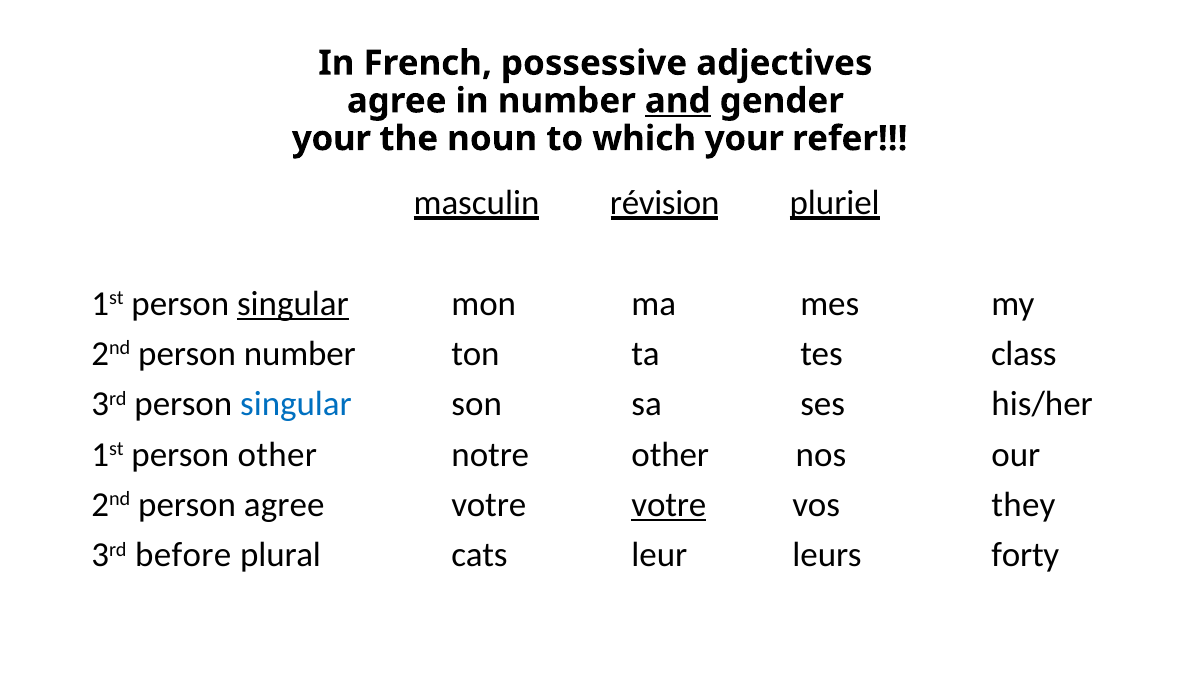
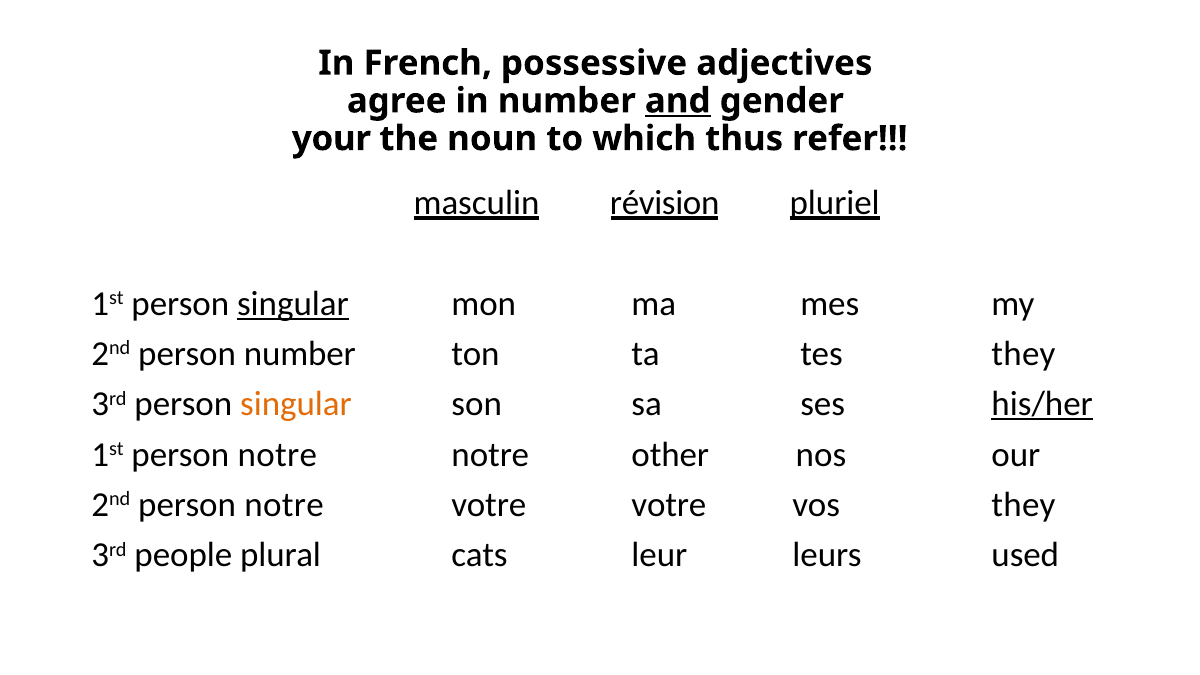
which your: your -> thus
tes class: class -> they
singular at (296, 404) colour: blue -> orange
his/her underline: none -> present
1st person other: other -> notre
2nd person agree: agree -> notre
votre at (669, 505) underline: present -> none
before: before -> people
forty: forty -> used
